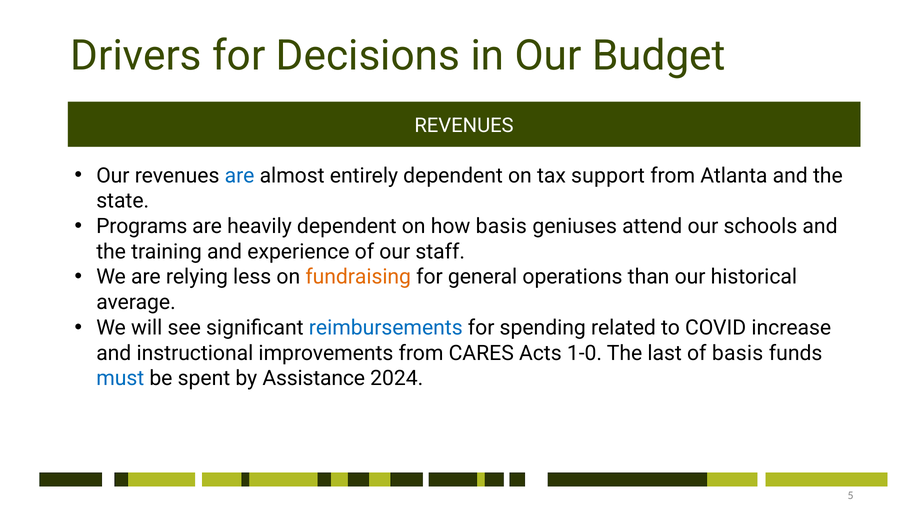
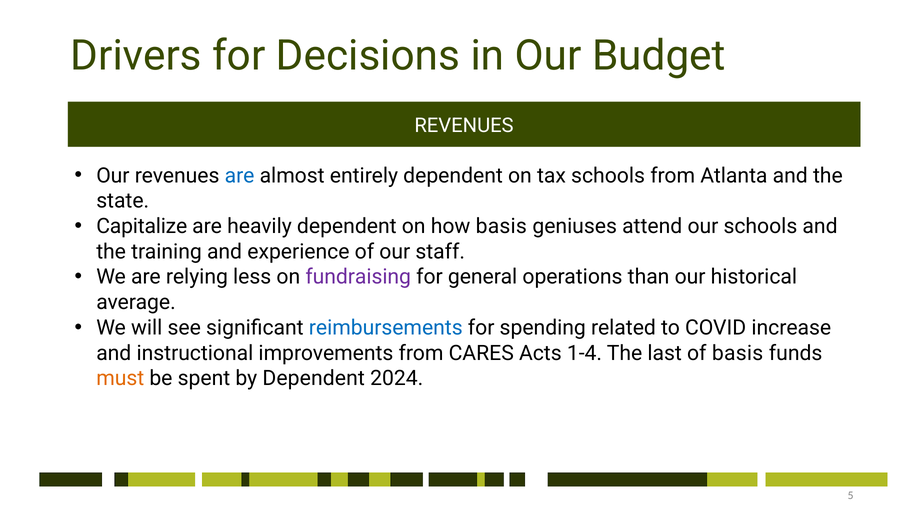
tax support: support -> schools
Programs: Programs -> Capitalize
fundraising colour: orange -> purple
1-0: 1-0 -> 1-4
must colour: blue -> orange
by Assistance: Assistance -> Dependent
